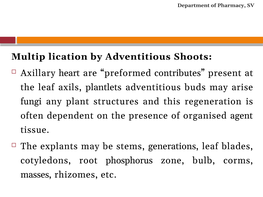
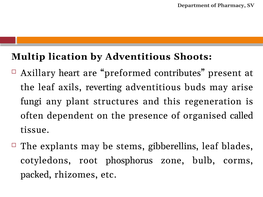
plantlets: plantlets -> reverting
agent: agent -> called
generations: generations -> gibberellins
masses: masses -> packed
